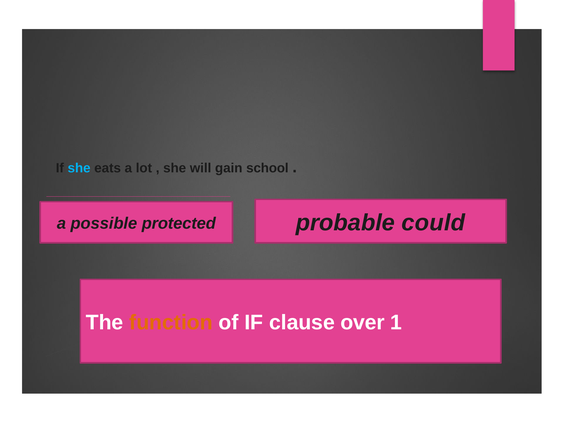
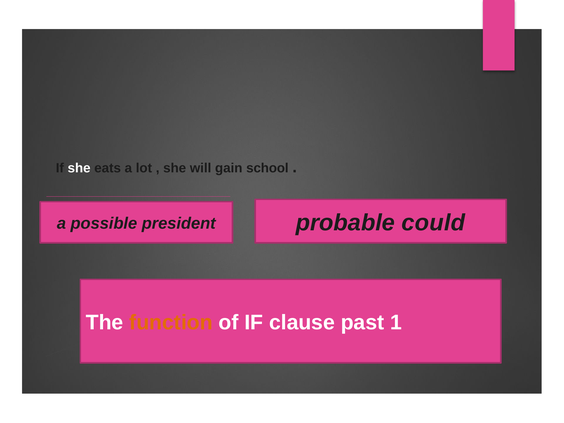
she at (79, 168) colour: light blue -> white
protected: protected -> president
over: over -> past
